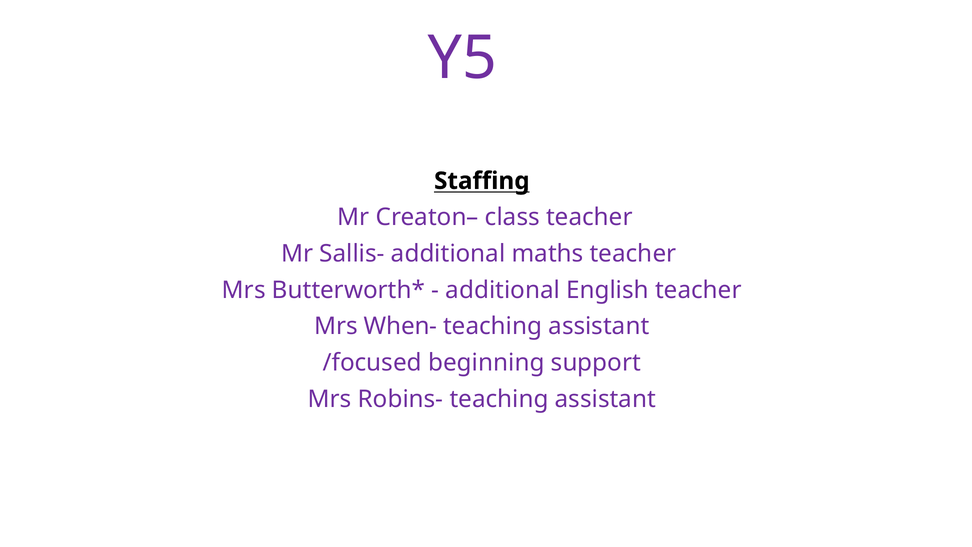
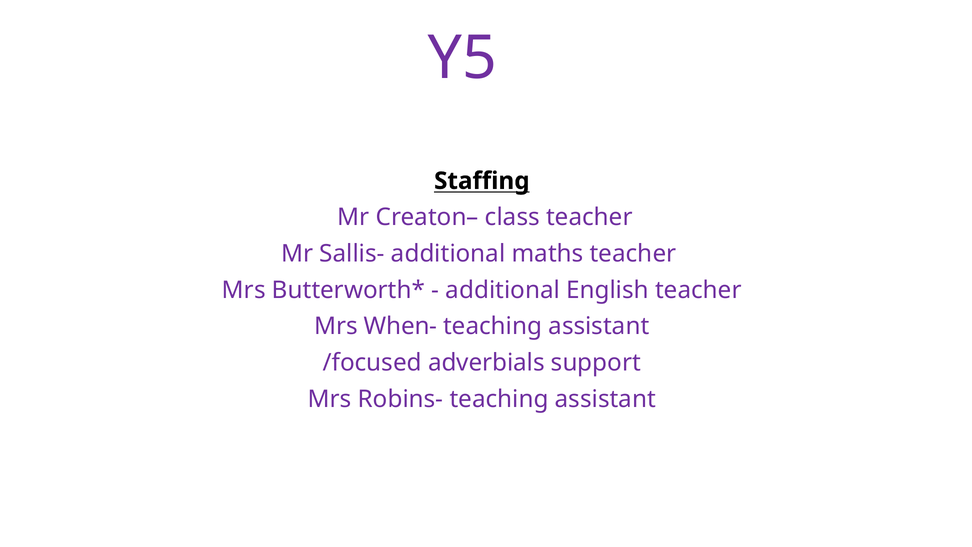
beginning: beginning -> adverbials
